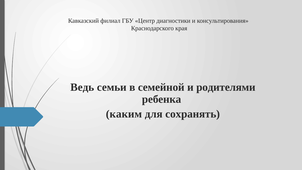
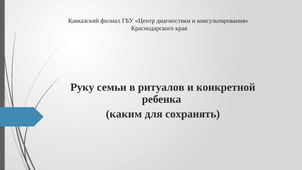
Ведь: Ведь -> Руку
семейной: семейной -> ритуалов
родителями: родителями -> конкретной
